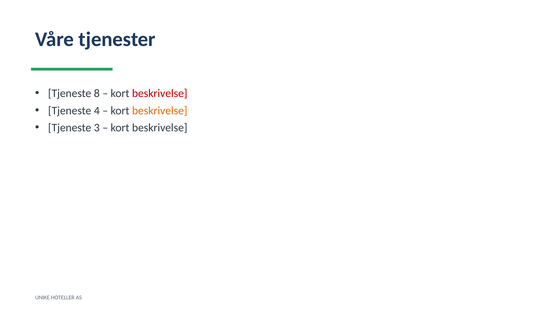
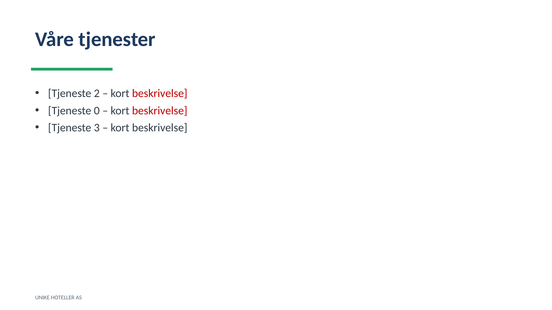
8: 8 -> 2
4: 4 -> 0
beskrivelse at (160, 111) colour: orange -> red
